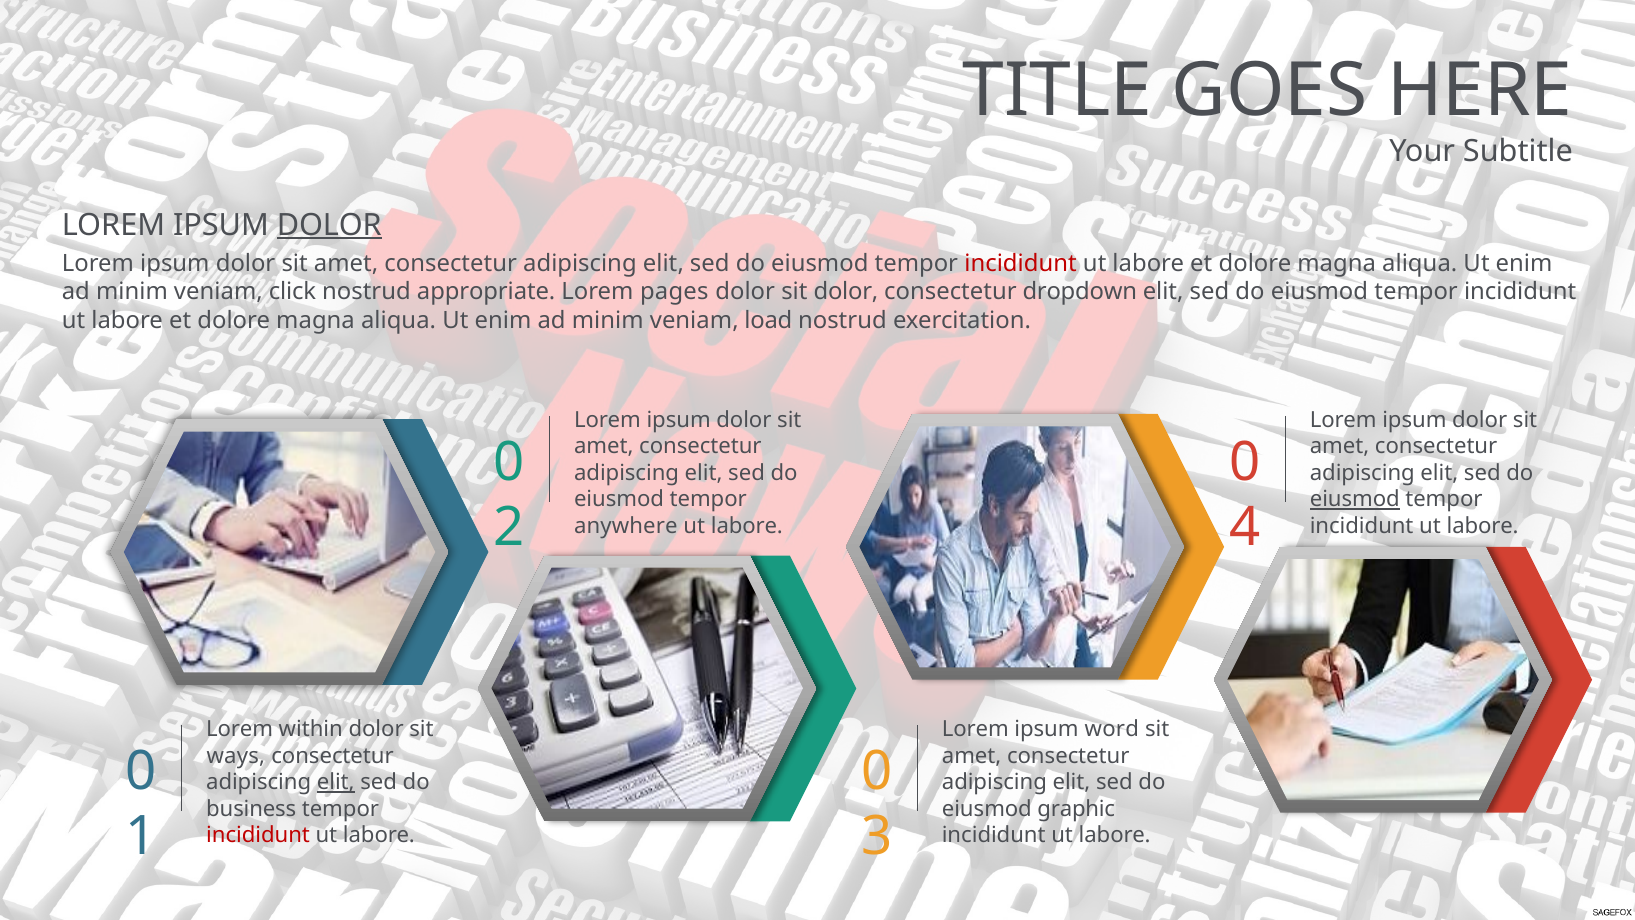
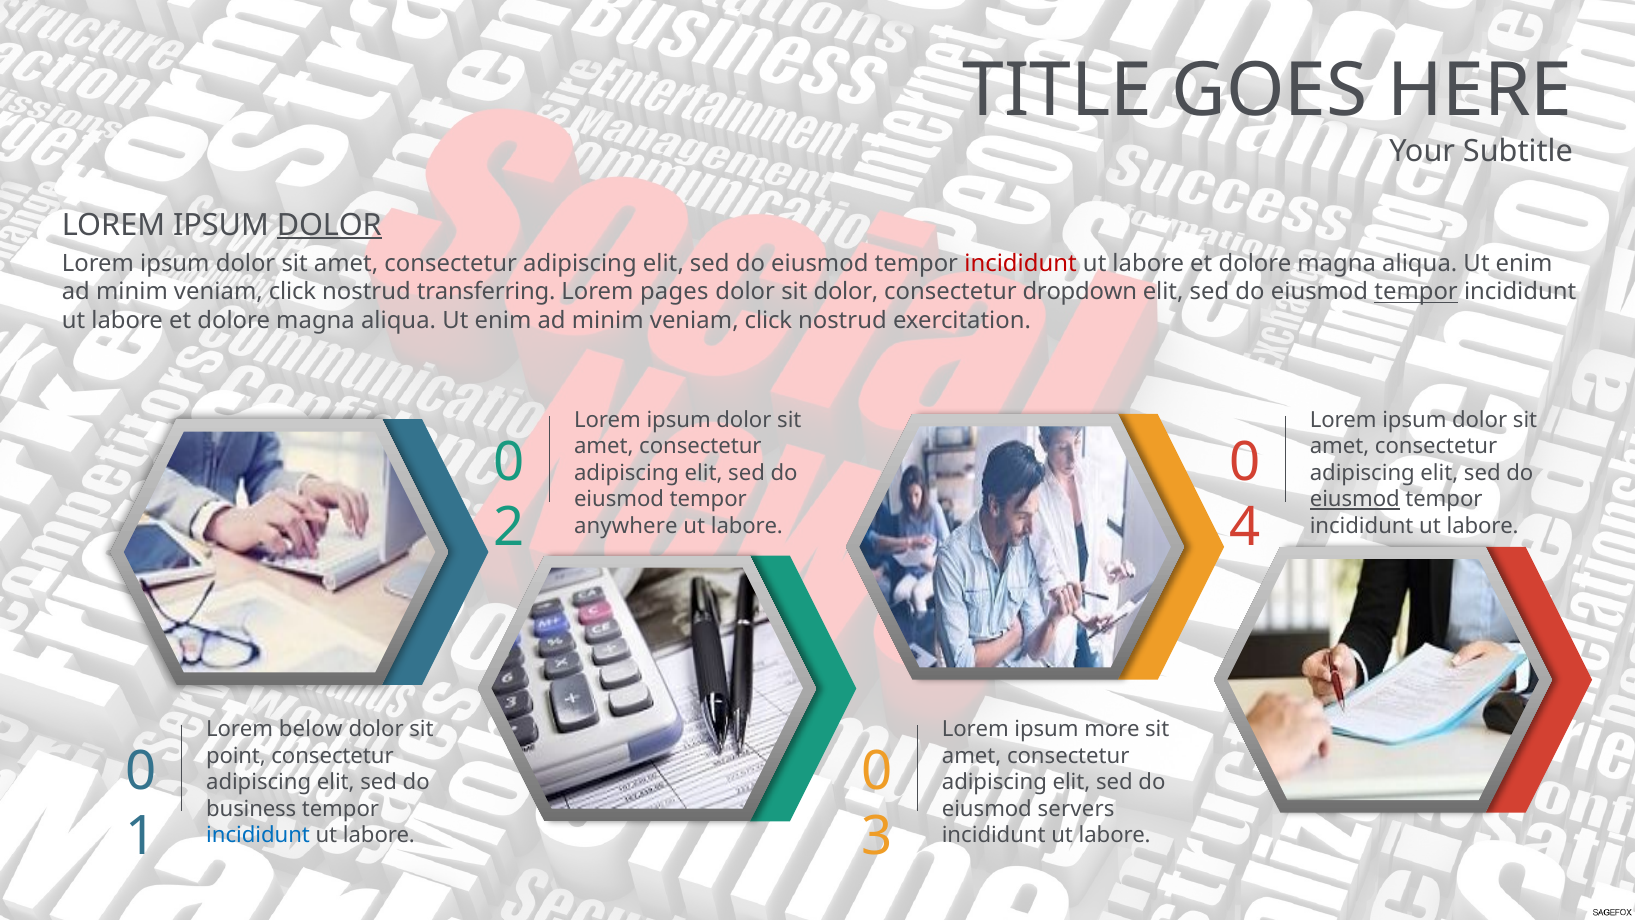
appropriate: appropriate -> transferring
tempor at (1416, 292) underline: none -> present
load at (768, 321): load -> click
within: within -> below
word: word -> more
ways: ways -> point
elit at (336, 782) underline: present -> none
graphic: graphic -> servers
incididunt at (258, 835) colour: red -> blue
